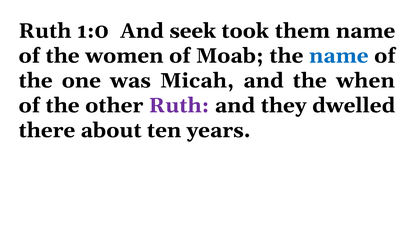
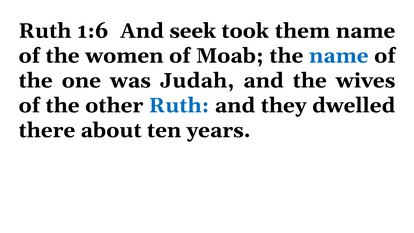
1:0: 1:0 -> 1:6
Micah: Micah -> Judah
when: when -> wives
Ruth at (179, 105) colour: purple -> blue
